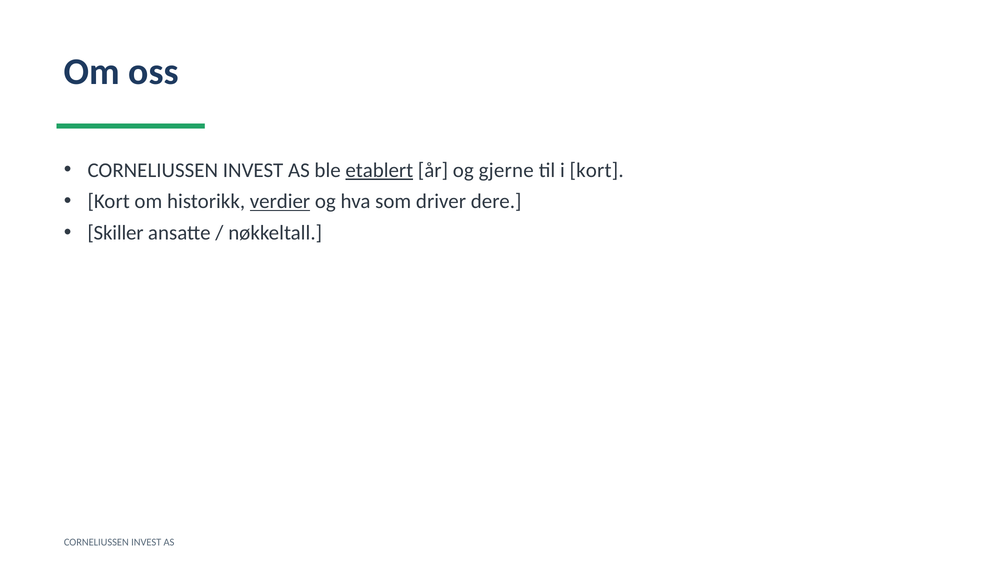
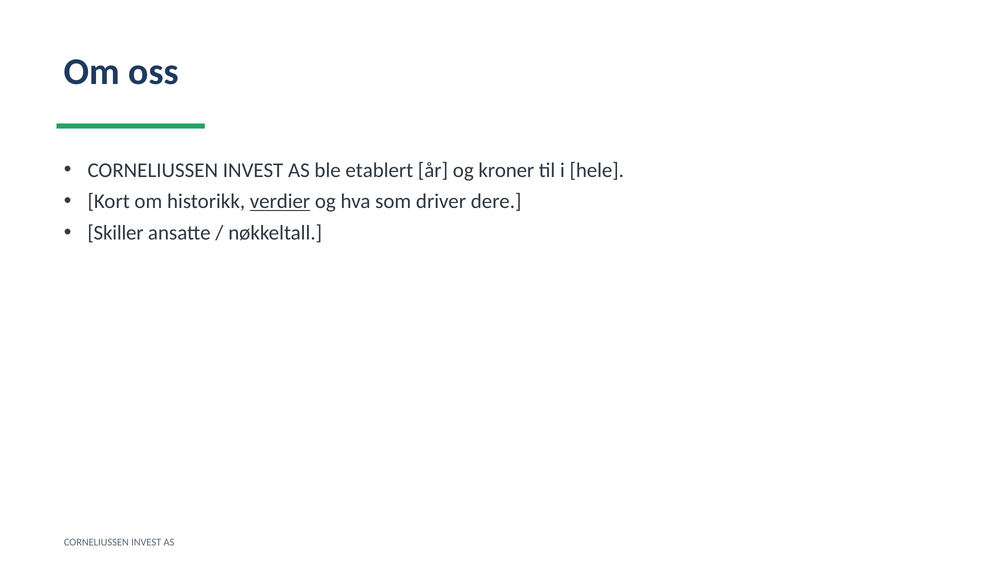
etablert underline: present -> none
gjerne: gjerne -> kroner
i kort: kort -> hele
